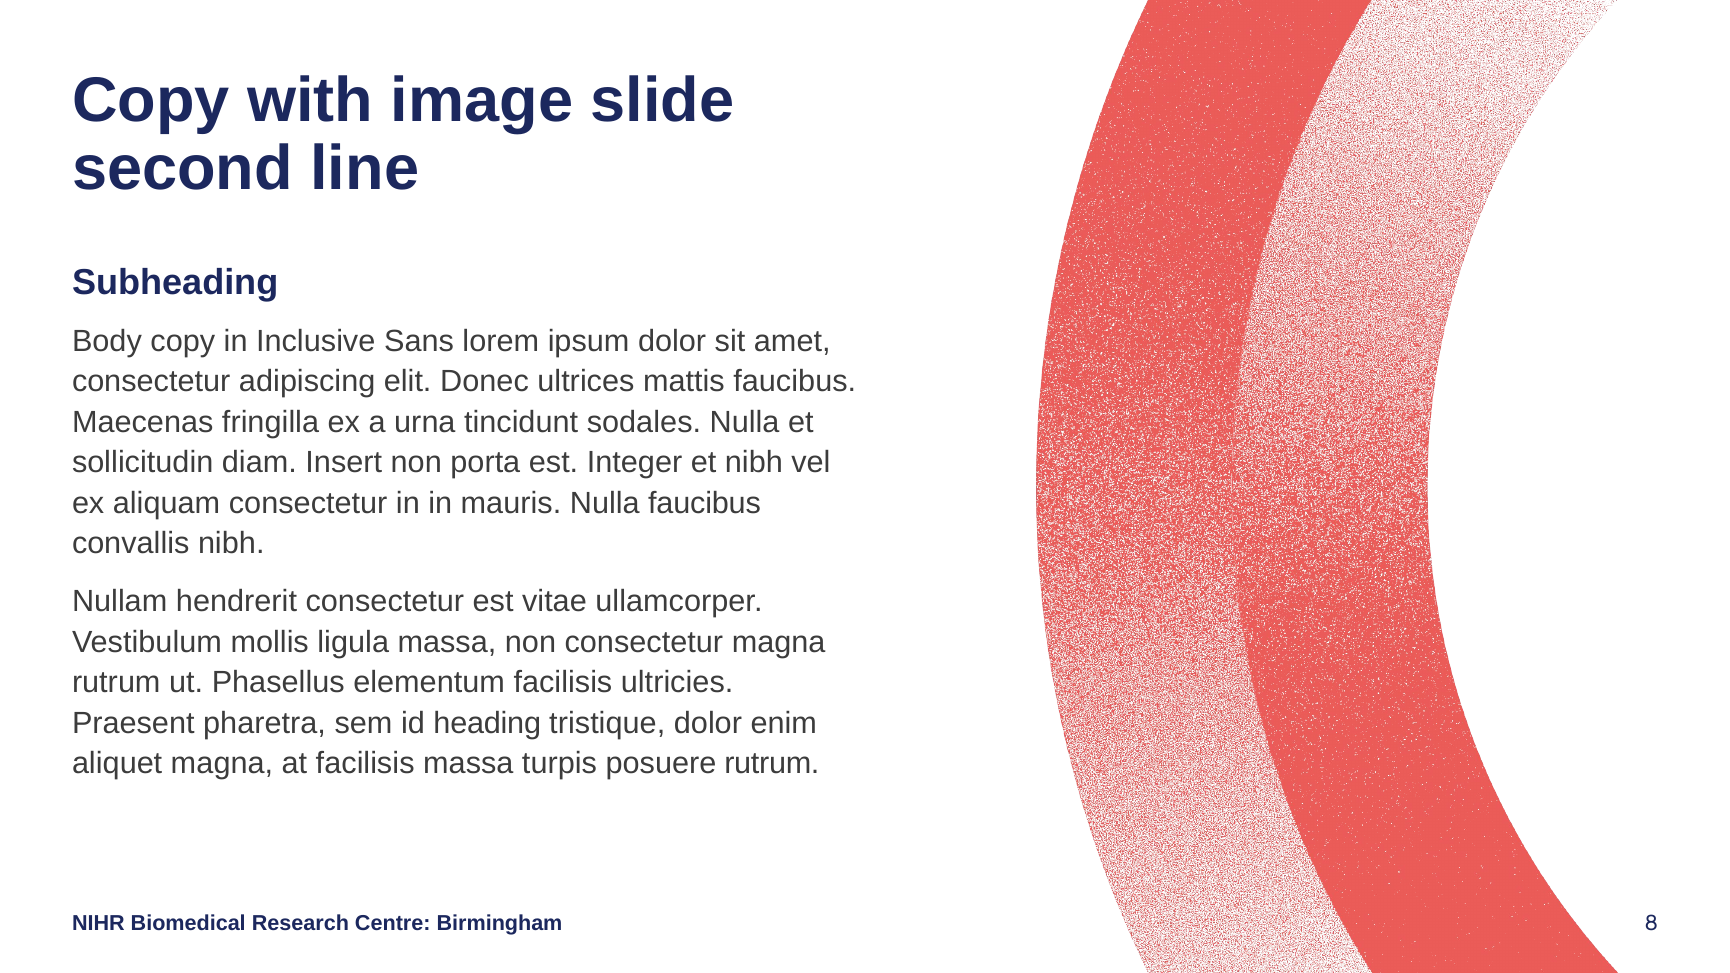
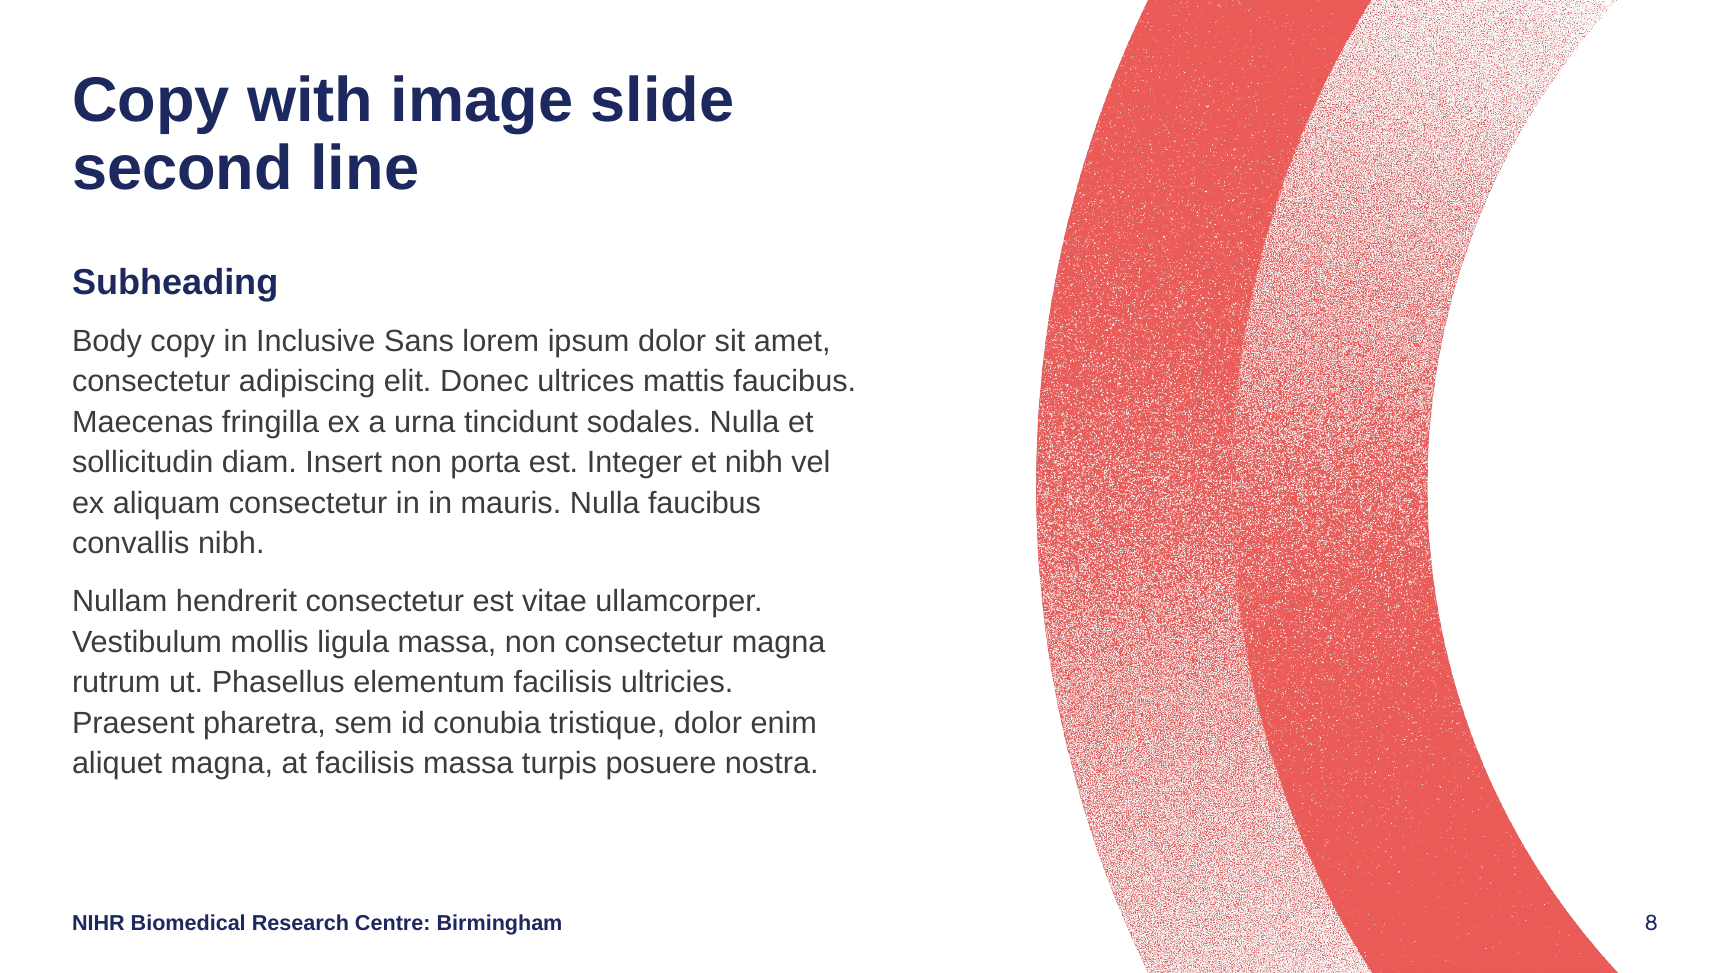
heading: heading -> conubia
posuere rutrum: rutrum -> nostra
